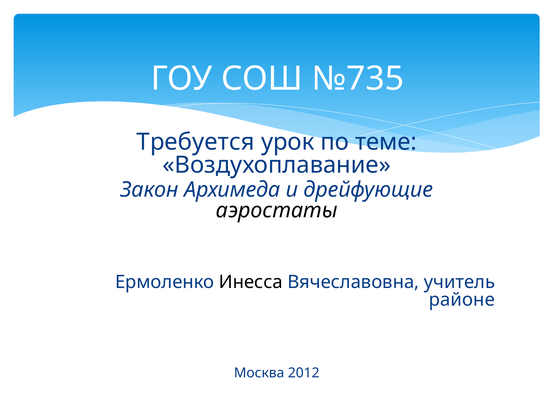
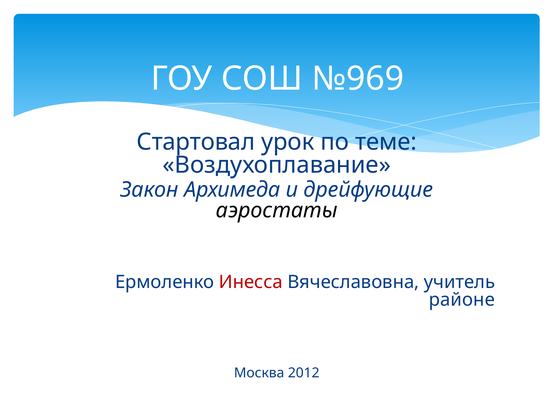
№735: №735 -> №969
Требуется: Требуется -> Стартовал
Инесса colour: black -> red
